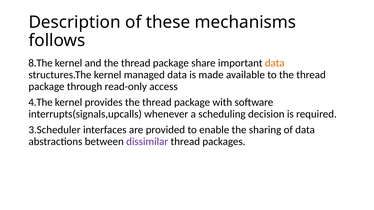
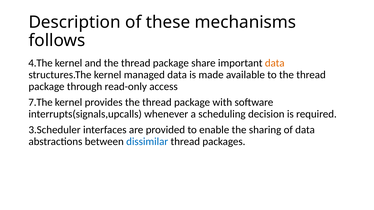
8.The: 8.The -> 4.The
4.The: 4.The -> 7.The
dissimilar colour: purple -> blue
